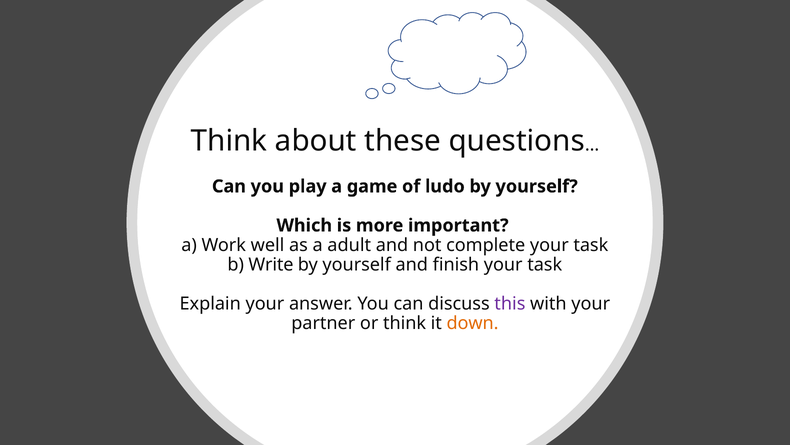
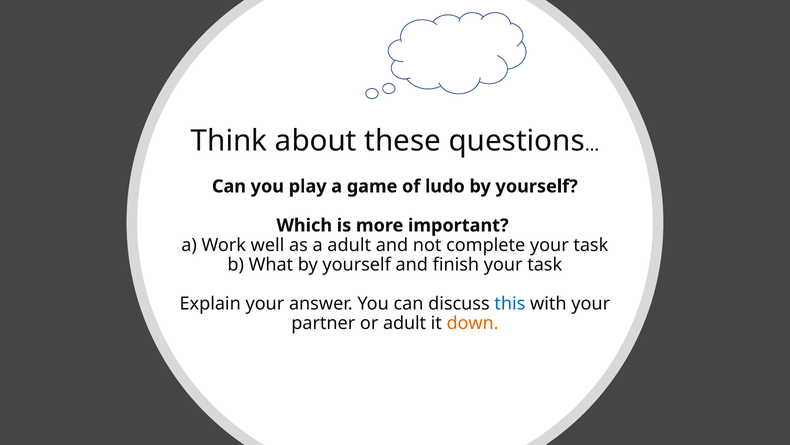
Write: Write -> What
this colour: purple -> blue
or think: think -> adult
